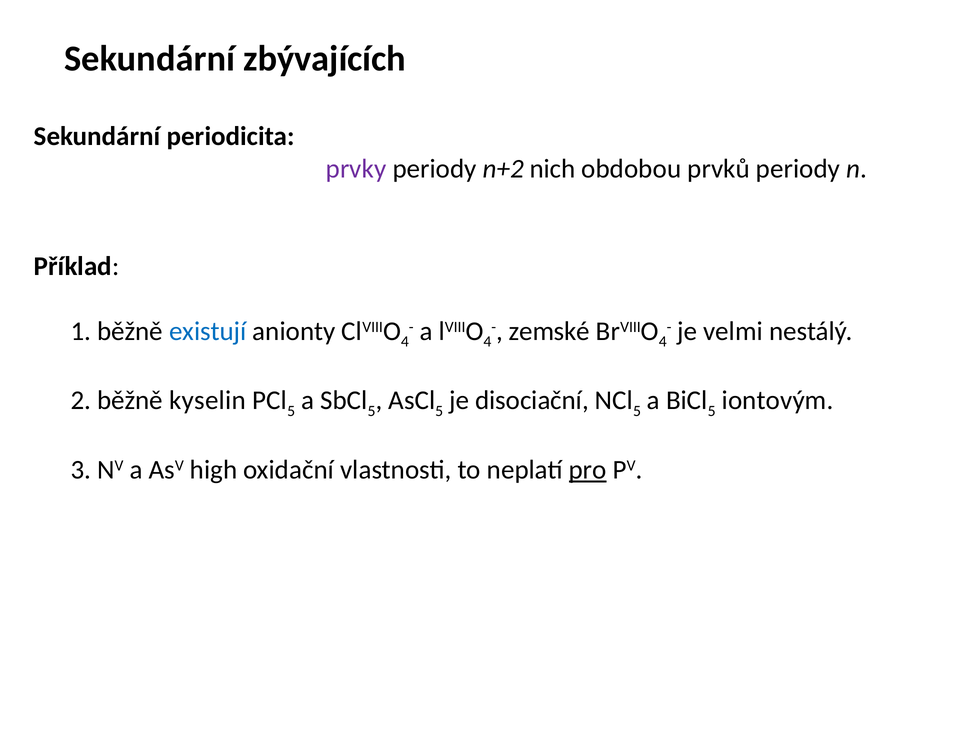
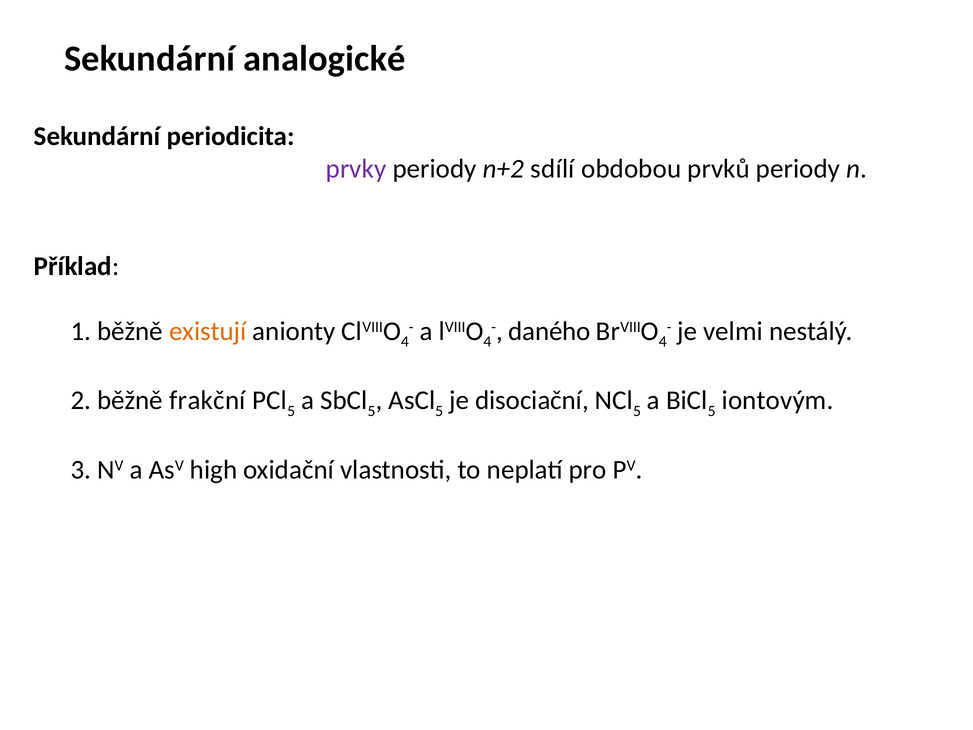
zbývajících: zbývajících -> analogické
nich: nich -> sdílí
existují colour: blue -> orange
zemské: zemské -> daného
kyselin: kyselin -> frakční
pro underline: present -> none
